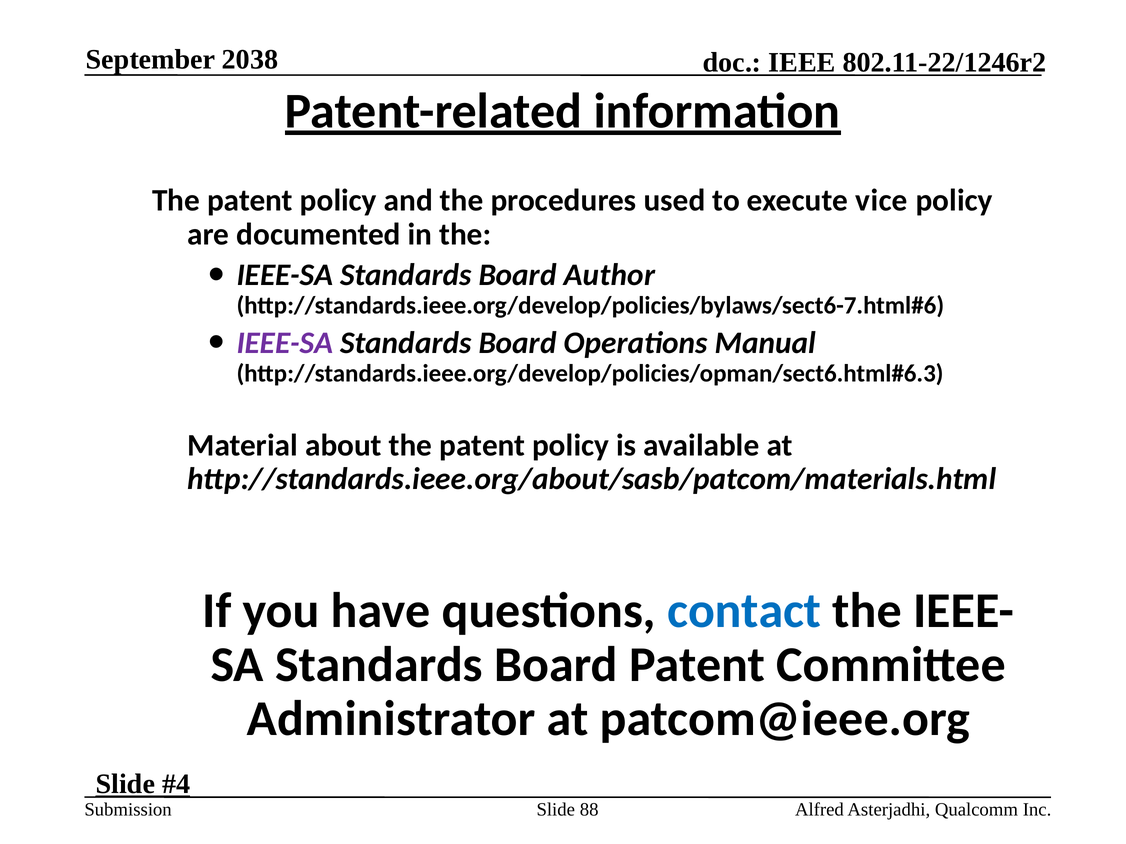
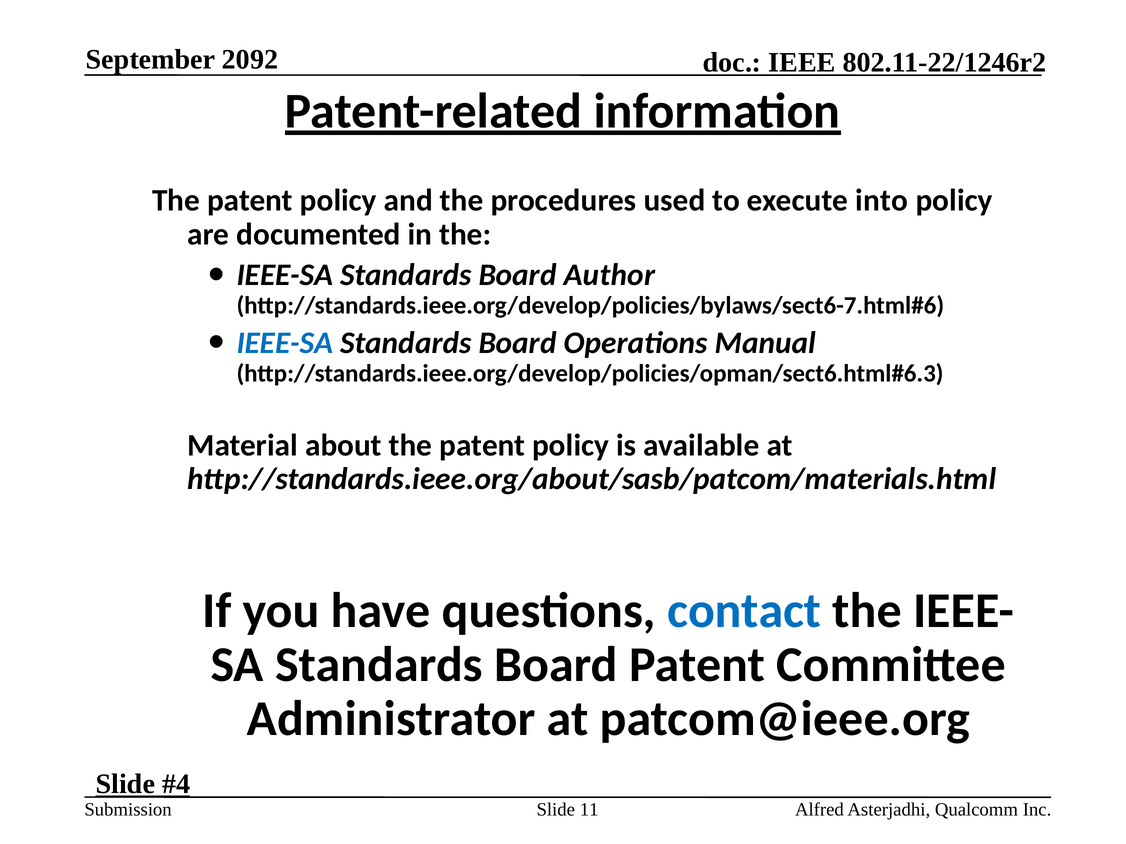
2038: 2038 -> 2092
vice: vice -> into
IEEE-SA at (285, 343) colour: purple -> blue
88: 88 -> 11
